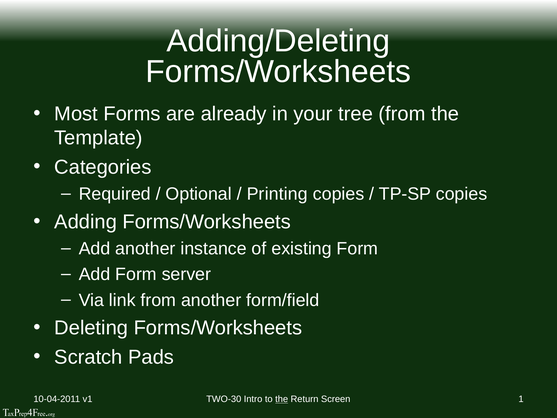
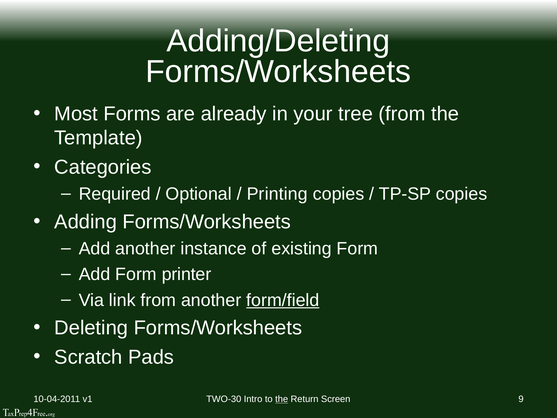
server: server -> printer
form/field underline: none -> present
1: 1 -> 9
